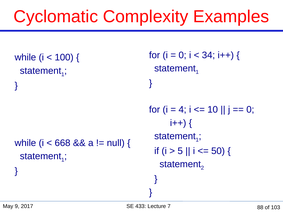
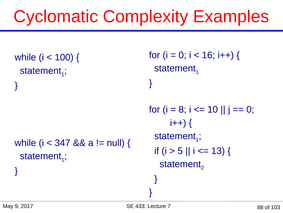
34: 34 -> 16
4: 4 -> 8
668: 668 -> 347
50: 50 -> 13
